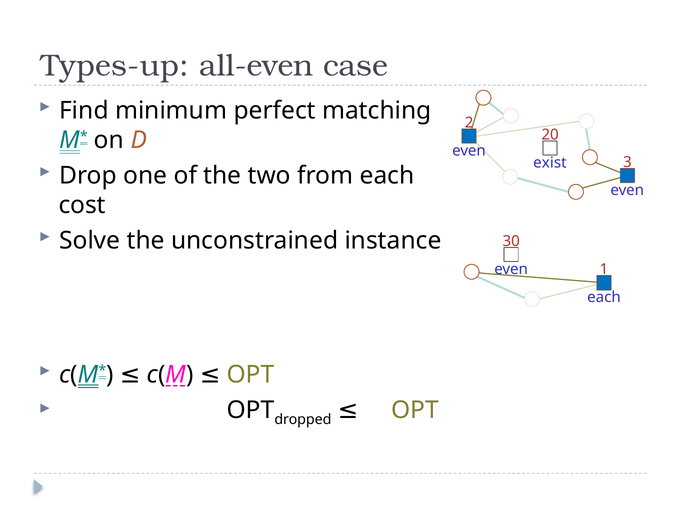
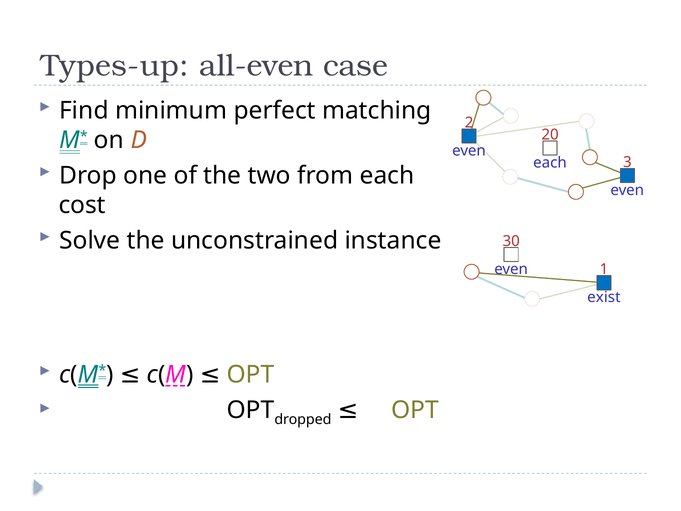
exist at (550, 163): exist -> each
each at (604, 297): each -> exist
